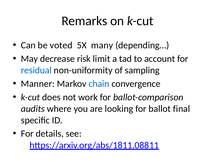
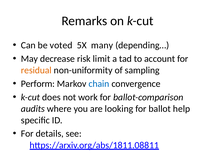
residual colour: blue -> orange
Manner: Manner -> Perform
final: final -> help
